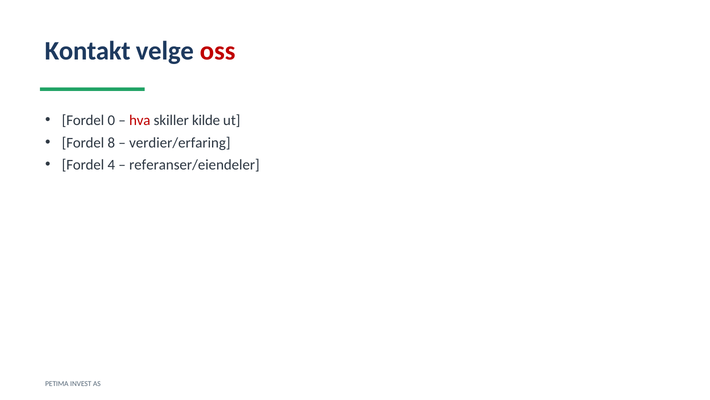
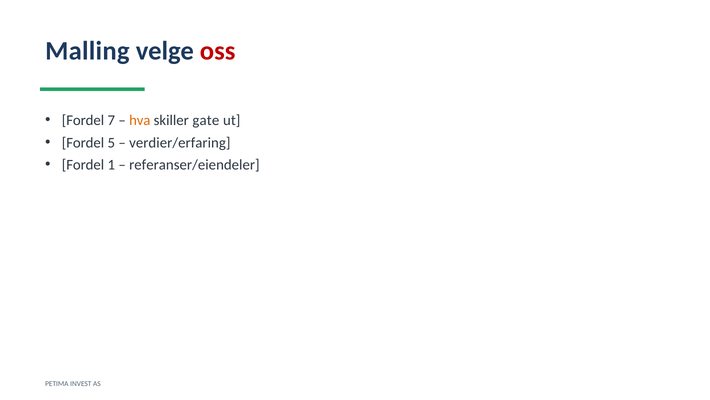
Kontakt: Kontakt -> Malling
0: 0 -> 7
hva colour: red -> orange
kilde: kilde -> gate
8: 8 -> 5
4: 4 -> 1
